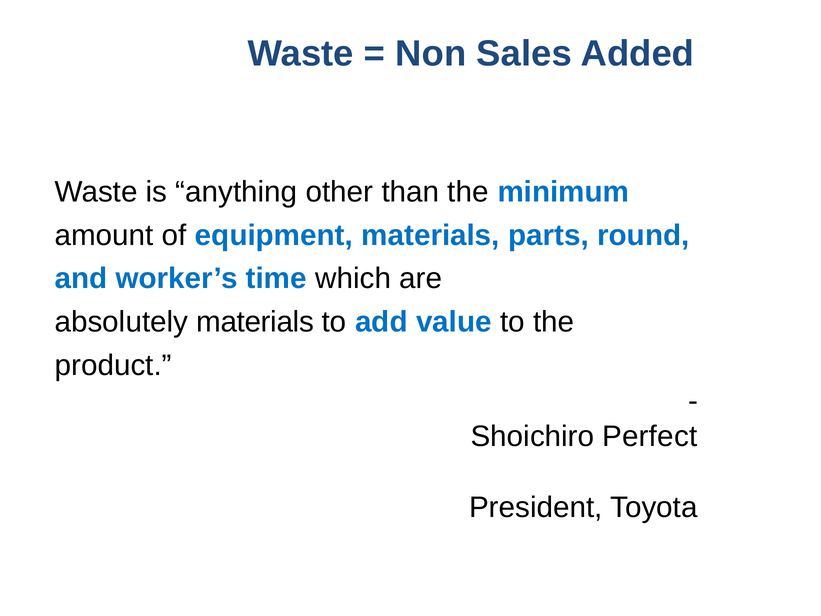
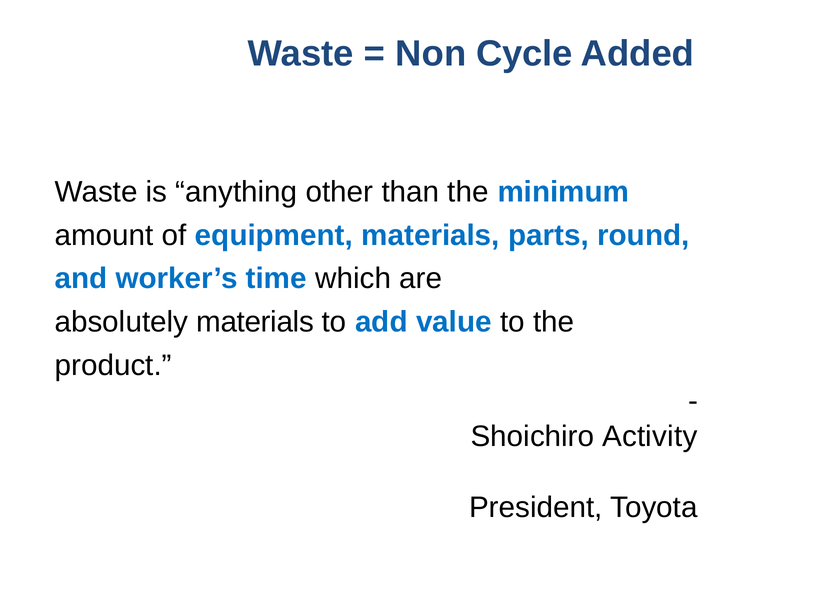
Sales: Sales -> Cycle
Perfect: Perfect -> Activity
